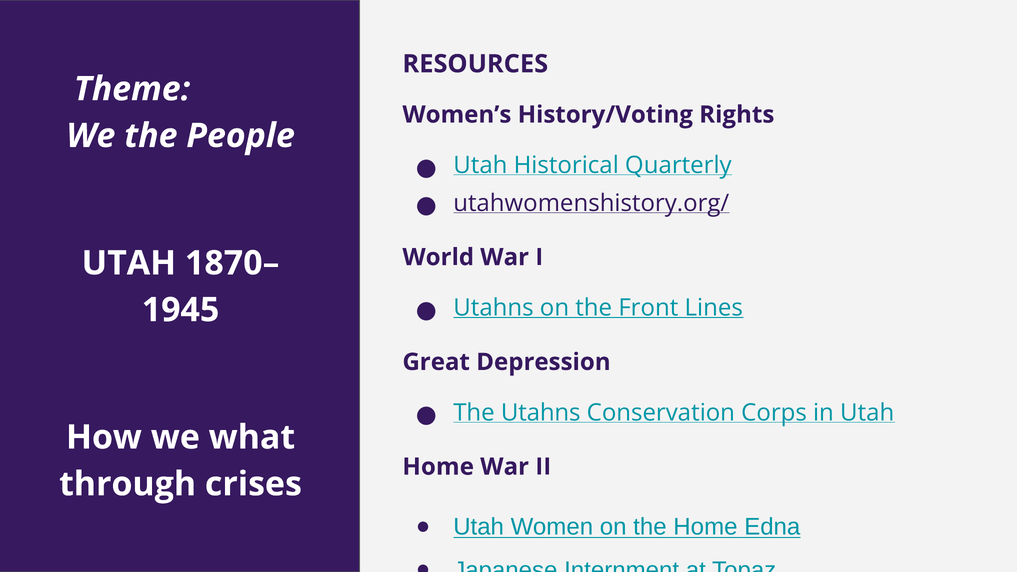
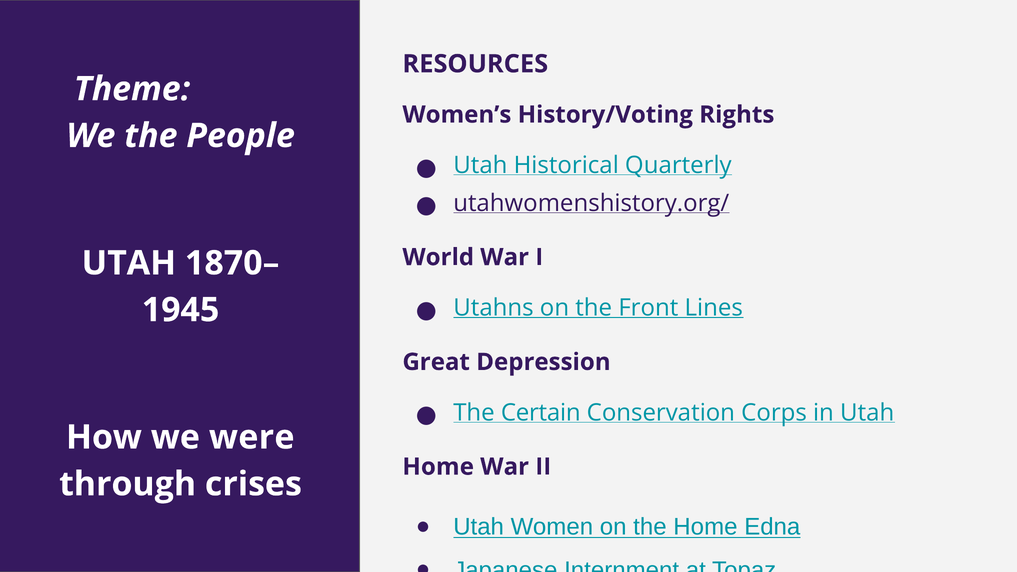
The Utahns: Utahns -> Certain
what: what -> were
